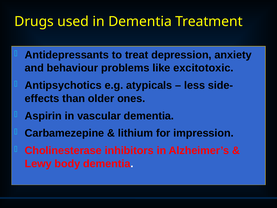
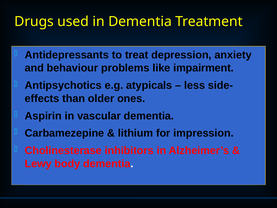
excitotoxic: excitotoxic -> impairment
